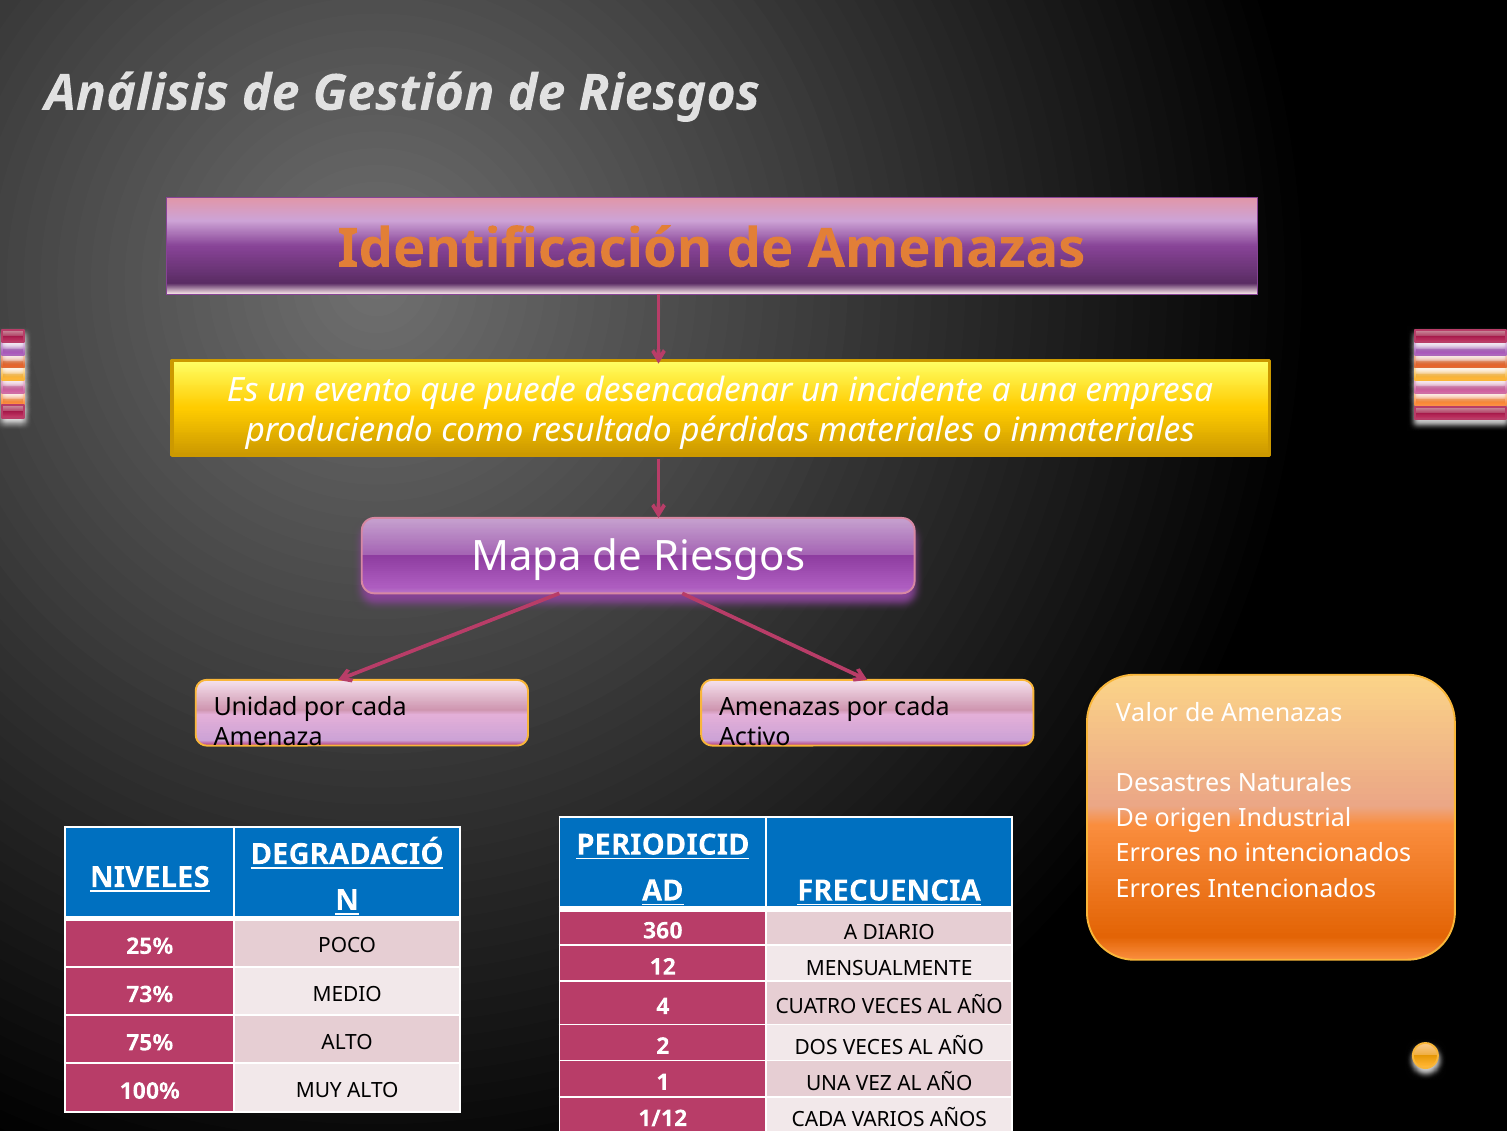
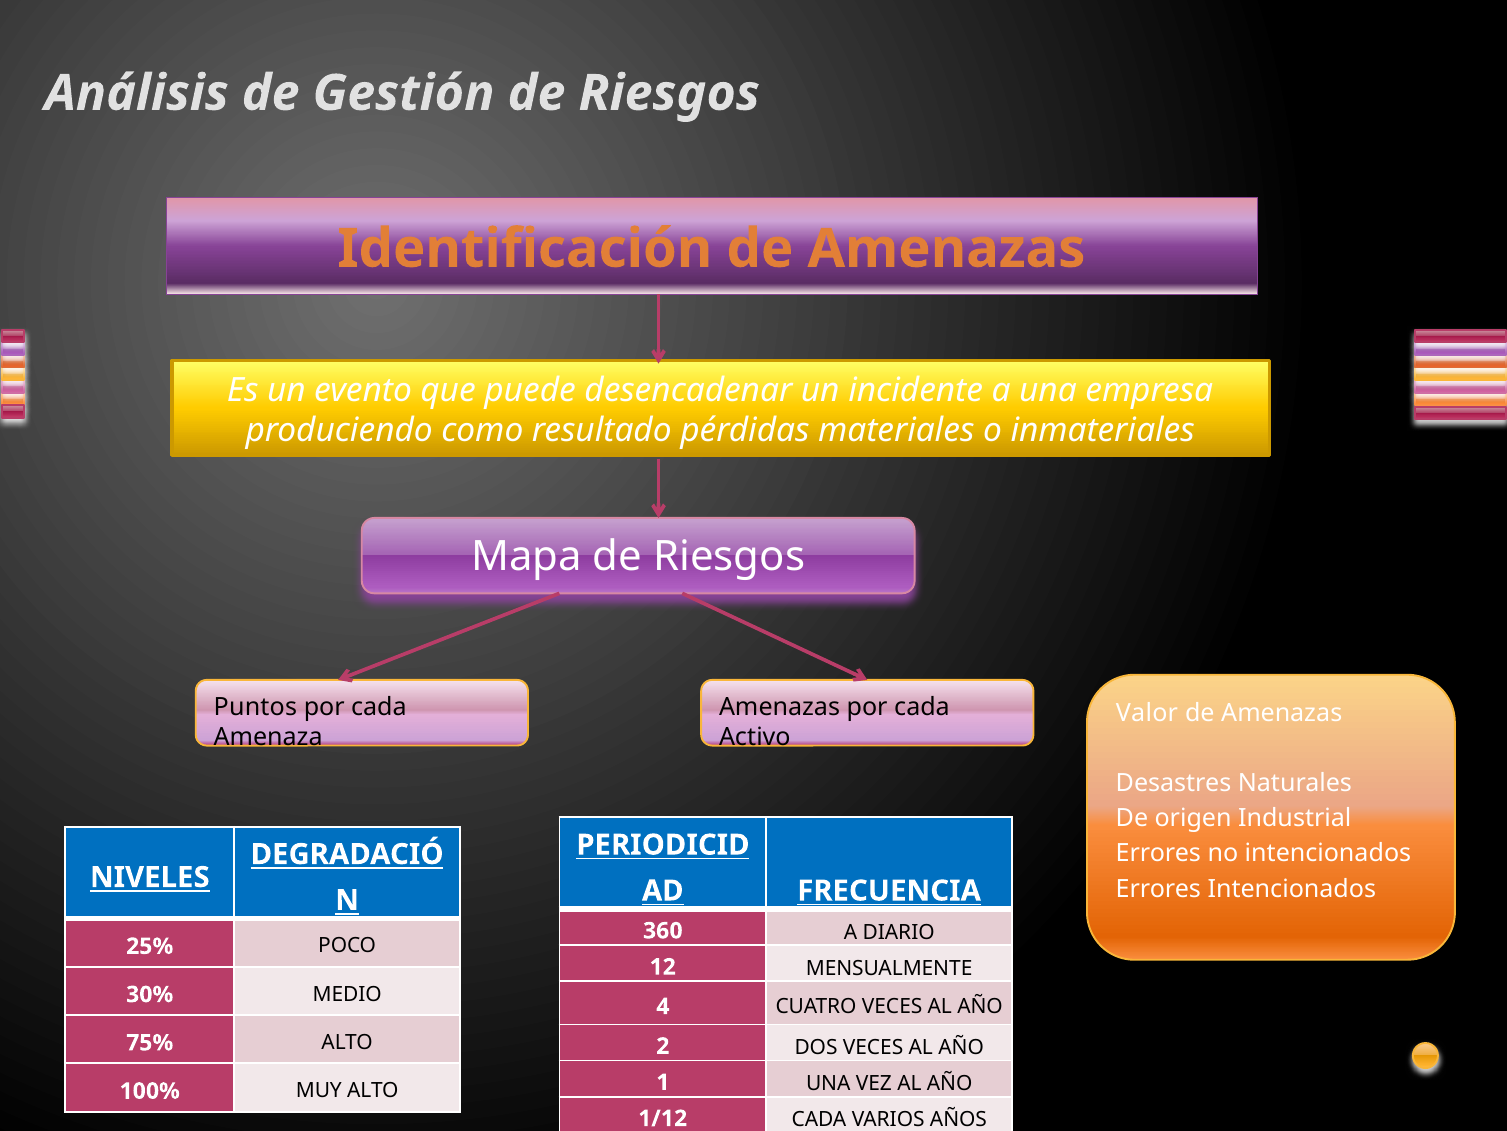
Unidad: Unidad -> Puntos
73%: 73% -> 30%
